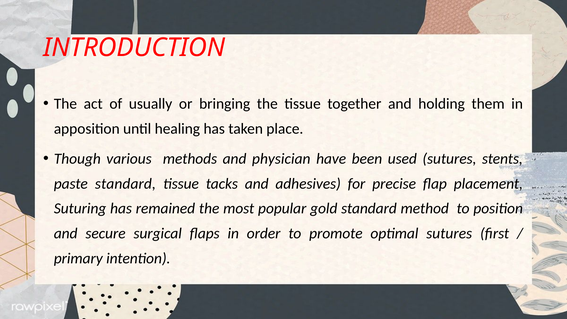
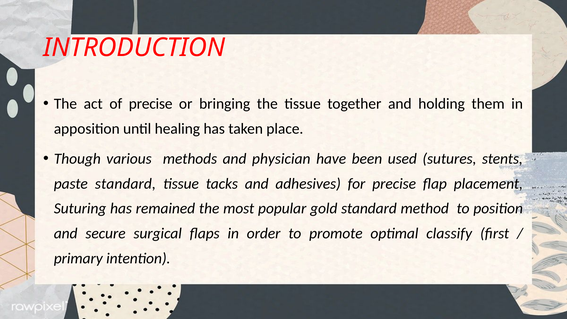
of usually: usually -> precise
optimal sutures: sutures -> classify
